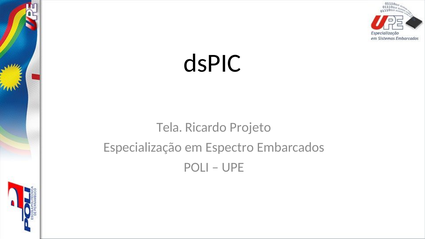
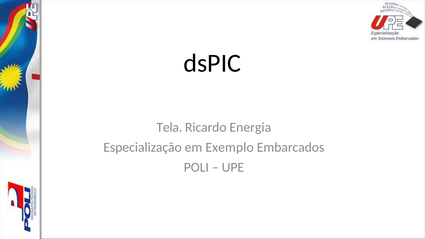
Projeto: Projeto -> Energia
Espectro: Espectro -> Exemplo
